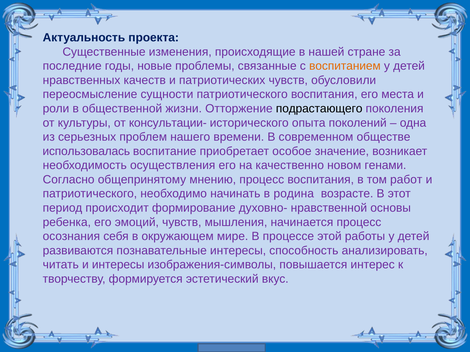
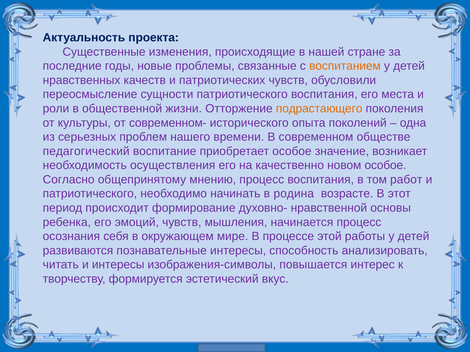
подрастающего colour: black -> orange
консультации-: консультации- -> современном-
использовалась: использовалась -> педагогический
новом генами: генами -> особое
